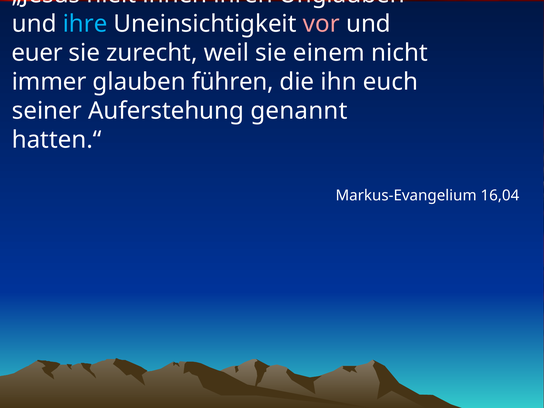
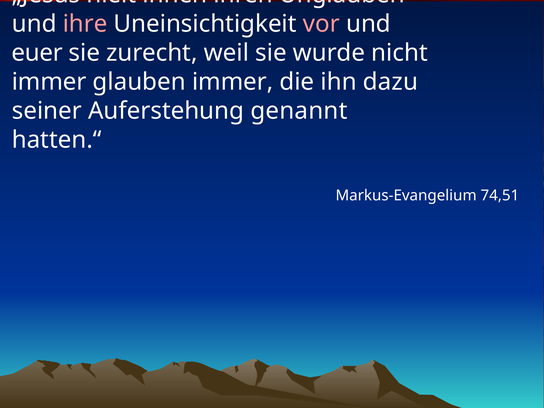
ihre colour: light blue -> pink
einem: einem -> wurde
glauben führen: führen -> immer
euch: euch -> dazu
16,04: 16,04 -> 74,51
